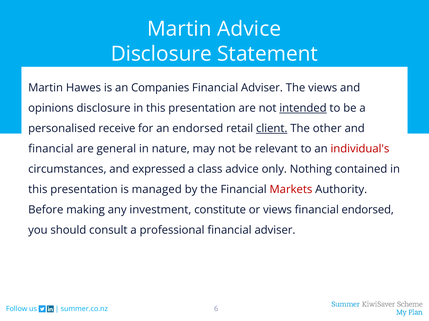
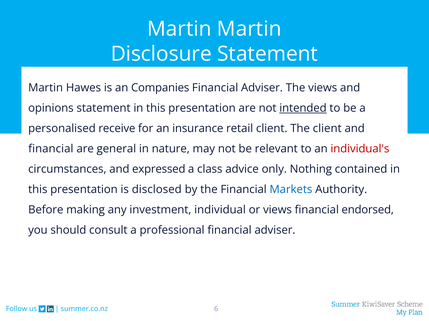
Martin Advice: Advice -> Martin
opinions disclosure: disclosure -> statement
an endorsed: endorsed -> insurance
client at (272, 129) underline: present -> none
The other: other -> client
managed: managed -> disclosed
Markets colour: red -> blue
constitute: constitute -> individual
